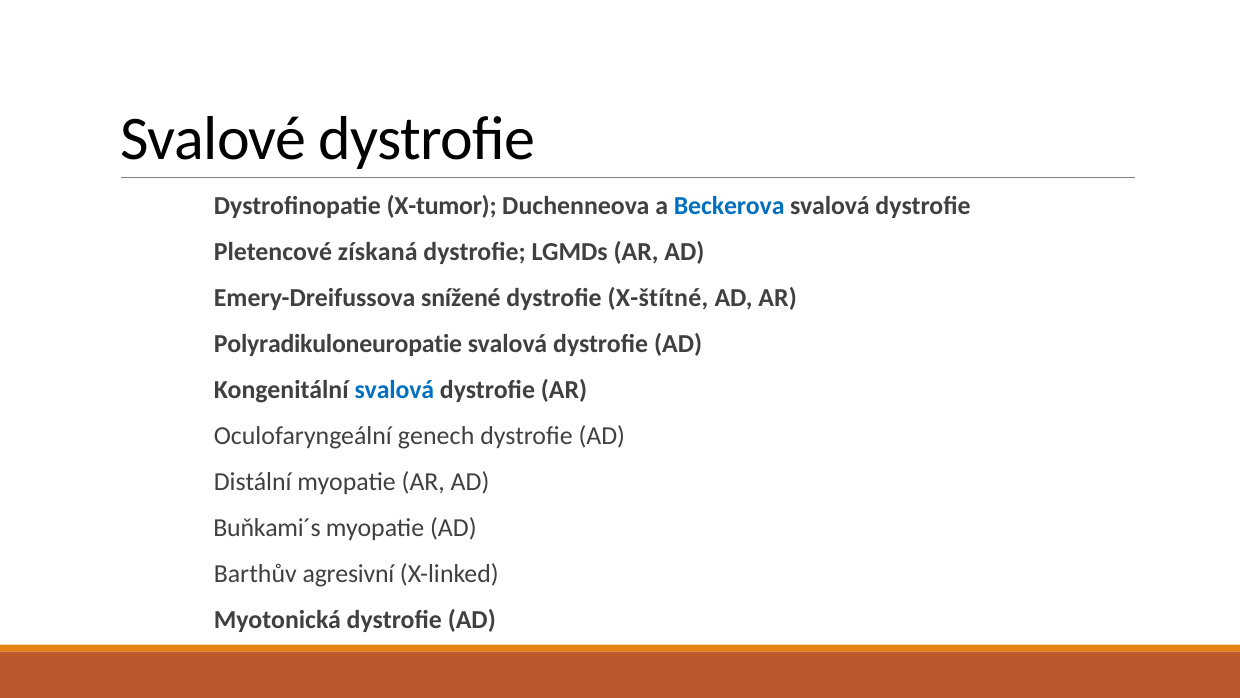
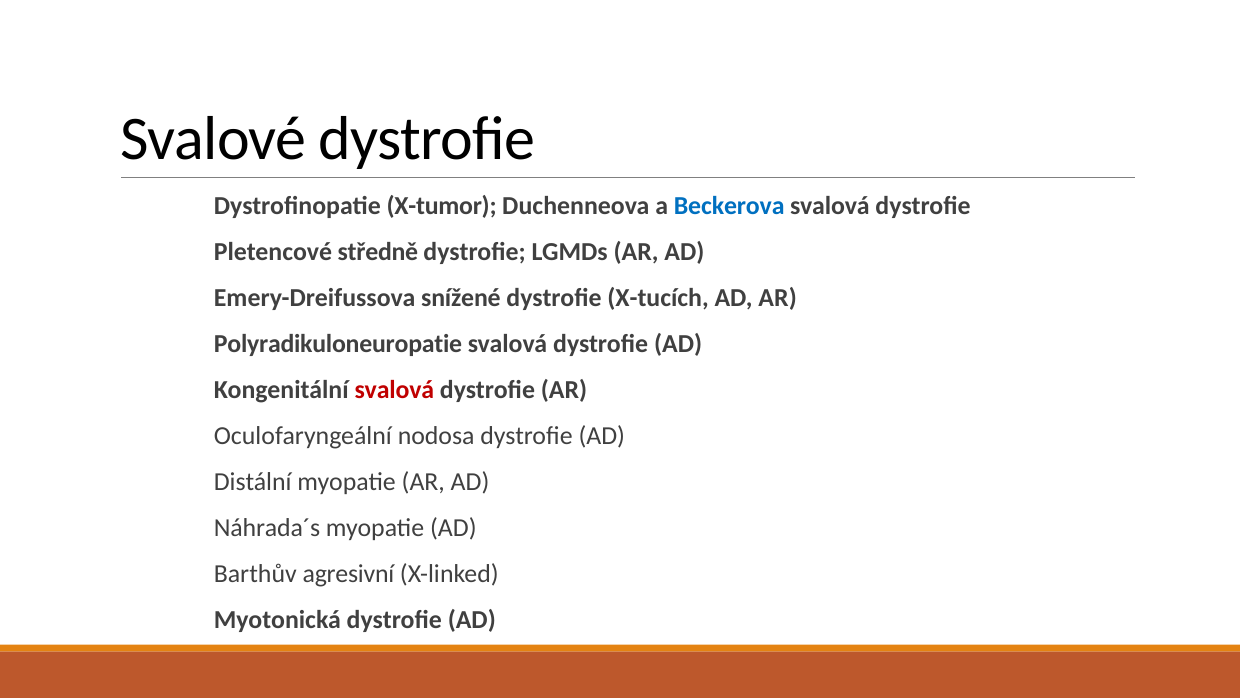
získaná: získaná -> středně
X-štítné: X-štítné -> X-tucích
svalová at (394, 390) colour: blue -> red
genech: genech -> nodosa
Buňkami´s: Buňkami´s -> Náhrada´s
